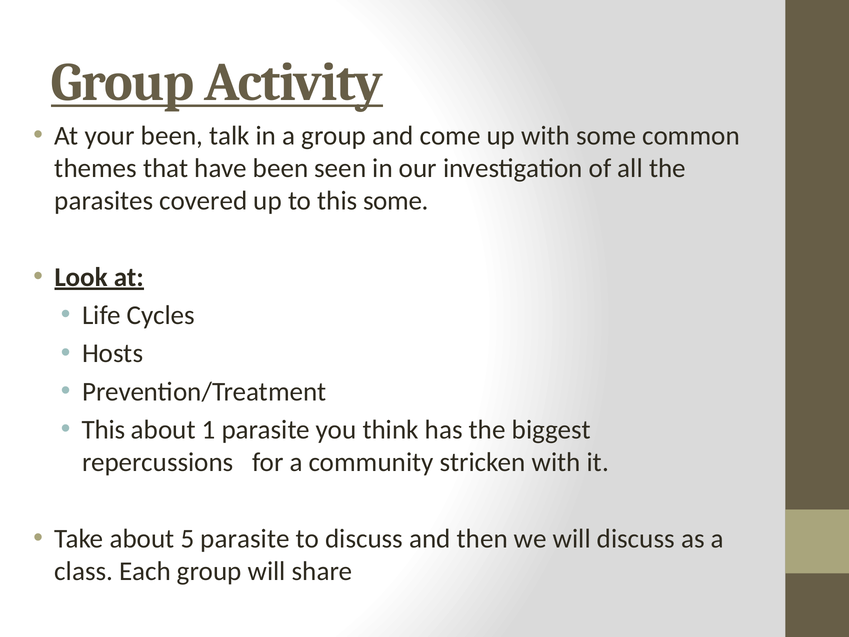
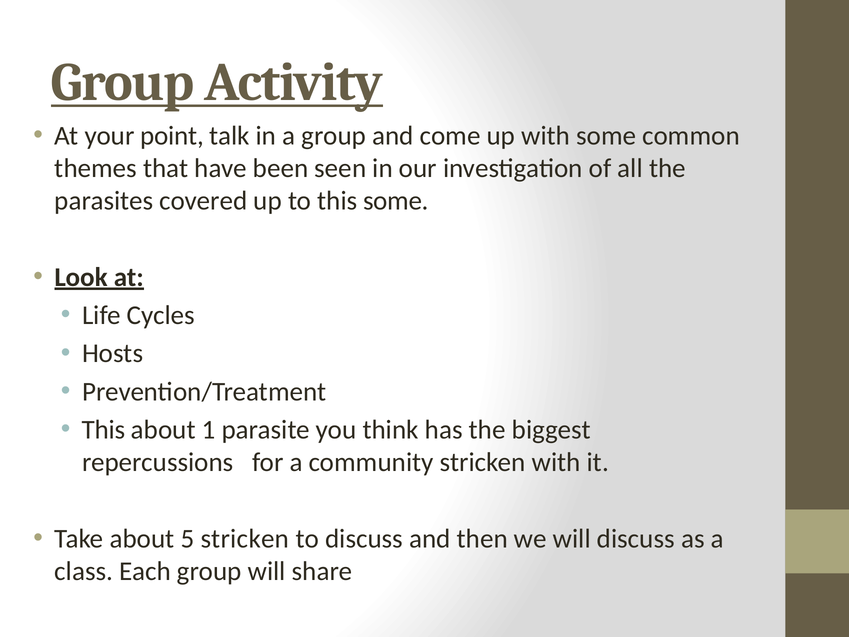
your been: been -> point
5 parasite: parasite -> stricken
